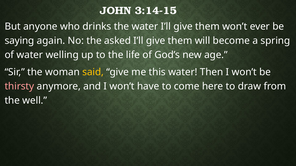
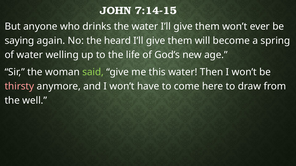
3:14-15: 3:14-15 -> 7:14-15
asked: asked -> heard
said colour: yellow -> light green
